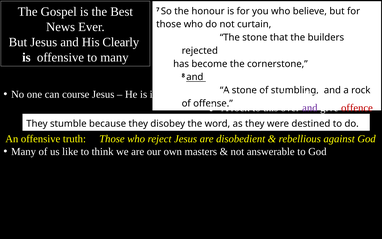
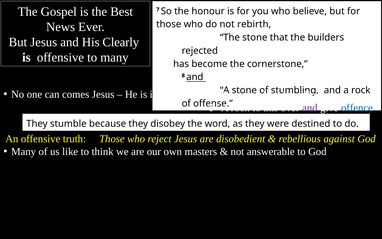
curtain: curtain -> rebirth
course: course -> comes
offence colour: red -> blue
